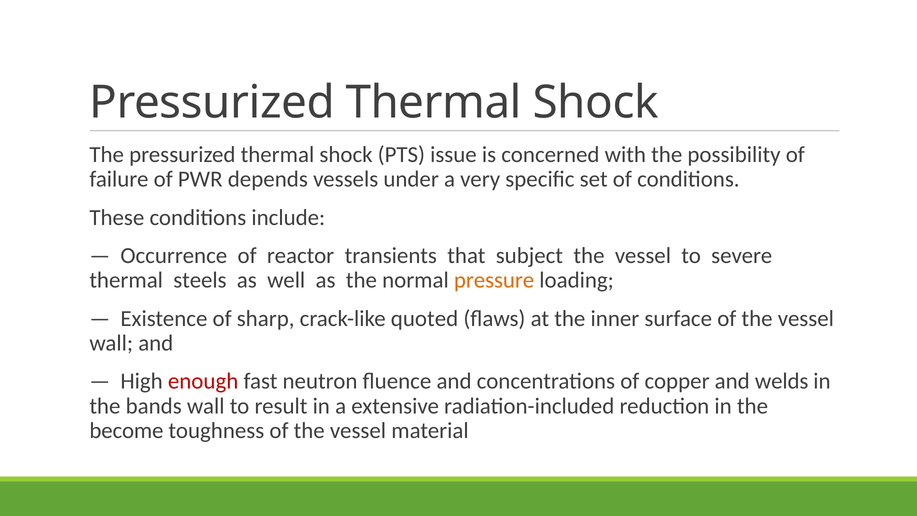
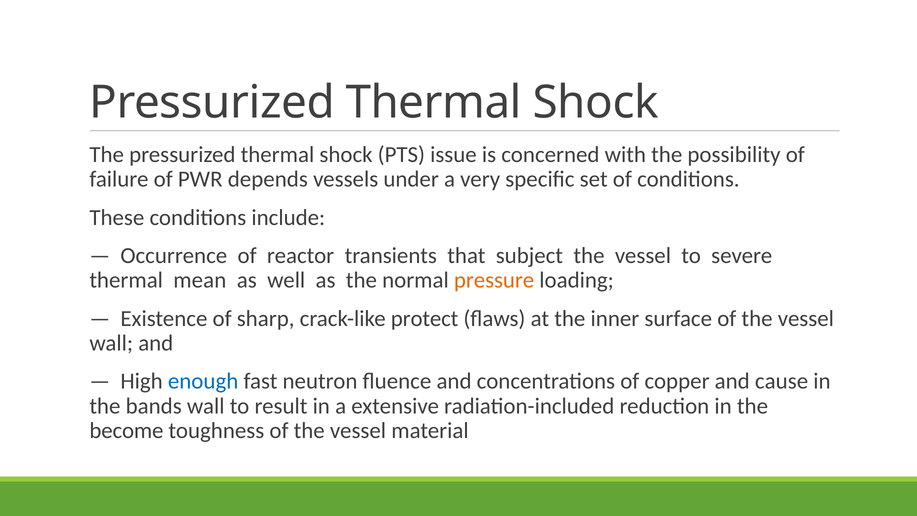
steels: steels -> mean
quoted: quoted -> protect
enough colour: red -> blue
welds: welds -> cause
